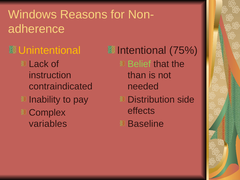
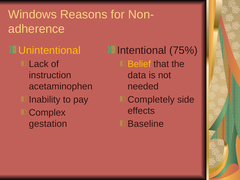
Belief colour: light green -> yellow
than: than -> data
contraindicated: contraindicated -> acetaminophen
Distribution: Distribution -> Completely
variables: variables -> gestation
